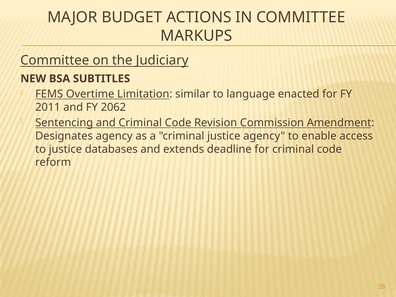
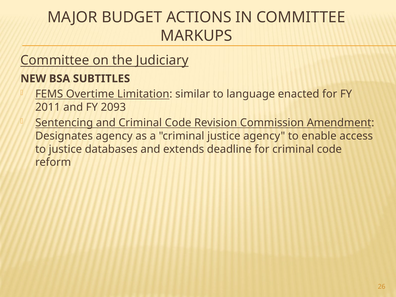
2062: 2062 -> 2093
